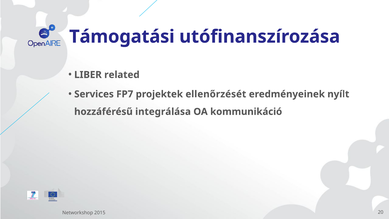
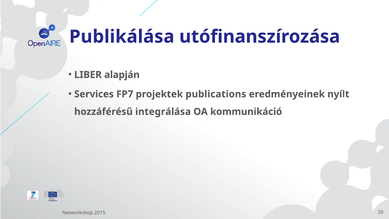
Támogatási: Támogatási -> Publikálása
related: related -> alapján
ellenőrzését: ellenőrzését -> publications
